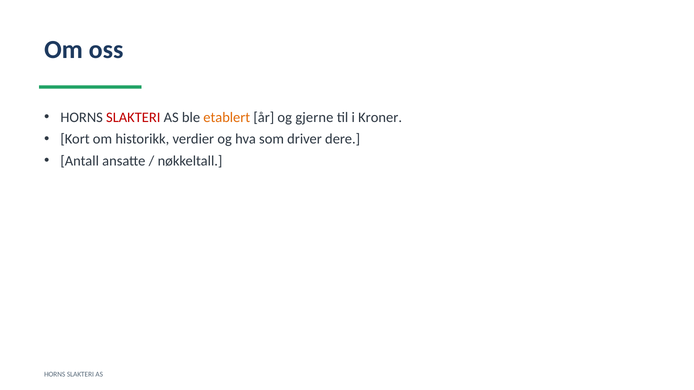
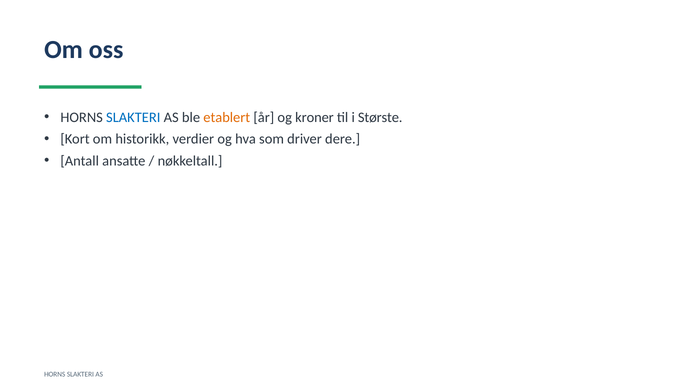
SLAKTERI at (133, 118) colour: red -> blue
gjerne: gjerne -> kroner
Kroner: Kroner -> Største
